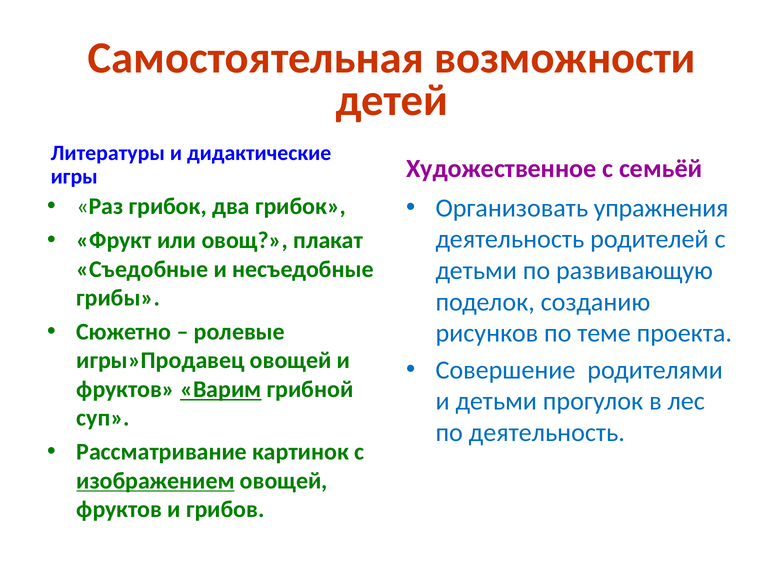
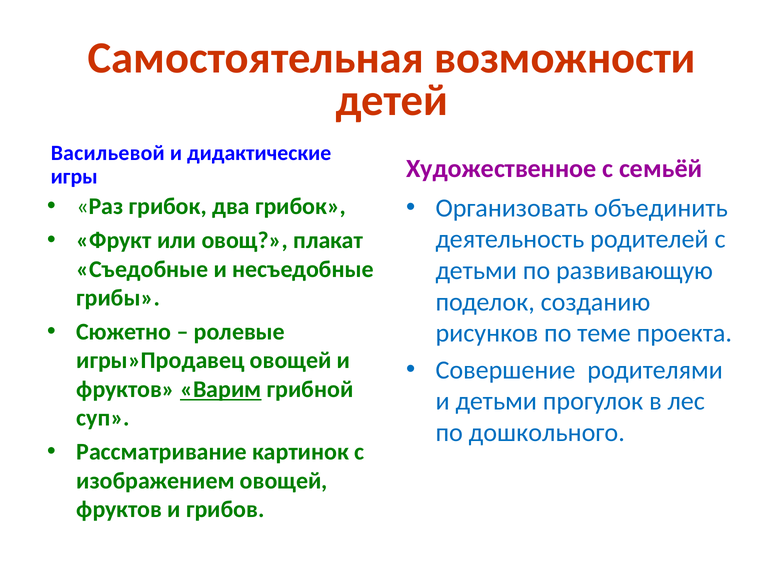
Литературы: Литературы -> Васильевой
упражнения: упражнения -> объединить
по деятельность: деятельность -> дошкольного
изображением underline: present -> none
